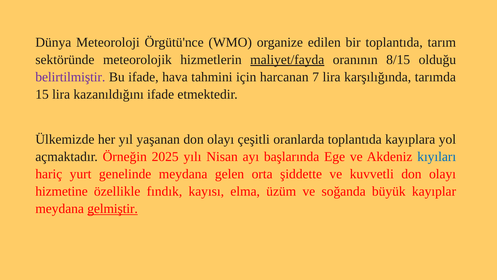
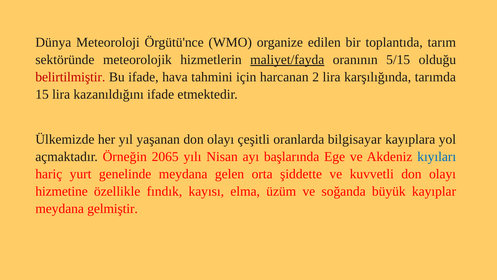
8/15: 8/15 -> 5/15
belirtilmiştir colour: purple -> red
7: 7 -> 2
oranlarda toplantıda: toplantıda -> bilgisayar
2025: 2025 -> 2065
gelmiştir underline: present -> none
